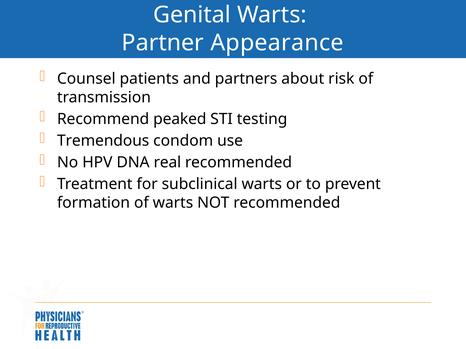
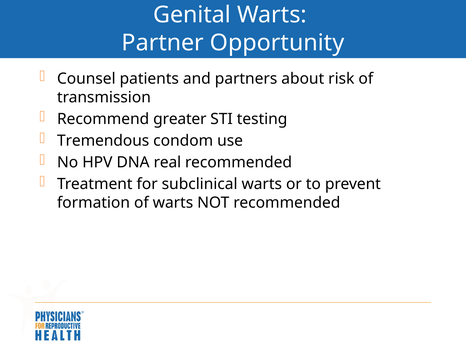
Appearance: Appearance -> Opportunity
peaked: peaked -> greater
